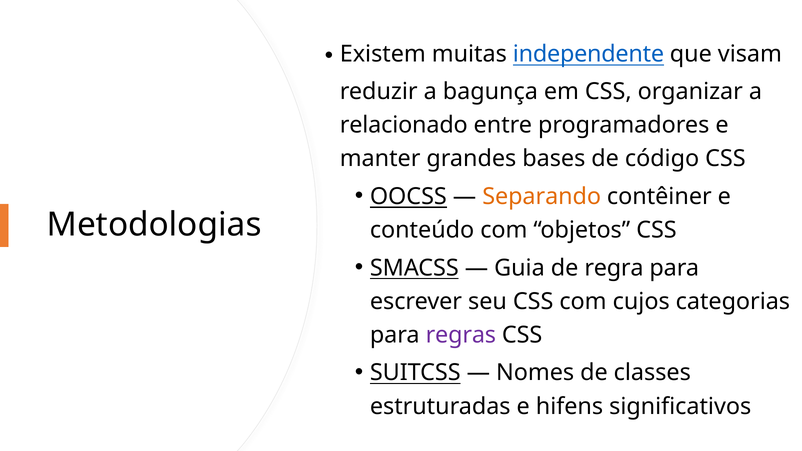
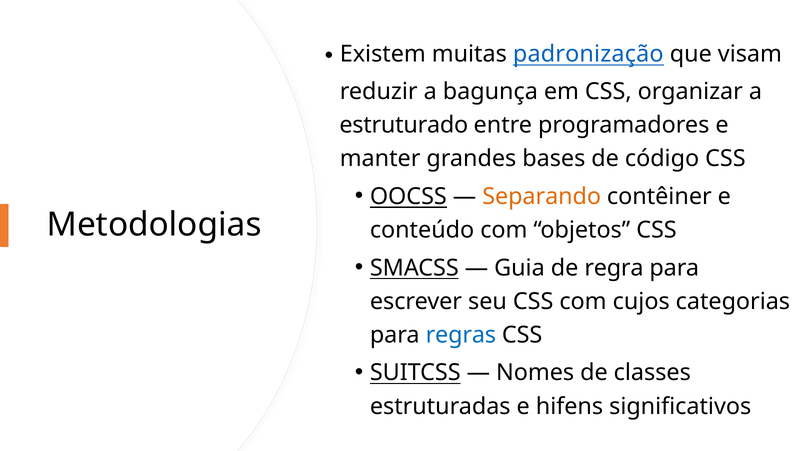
independente: independente -> padronização
relacionado: relacionado -> estruturado
regras colour: purple -> blue
